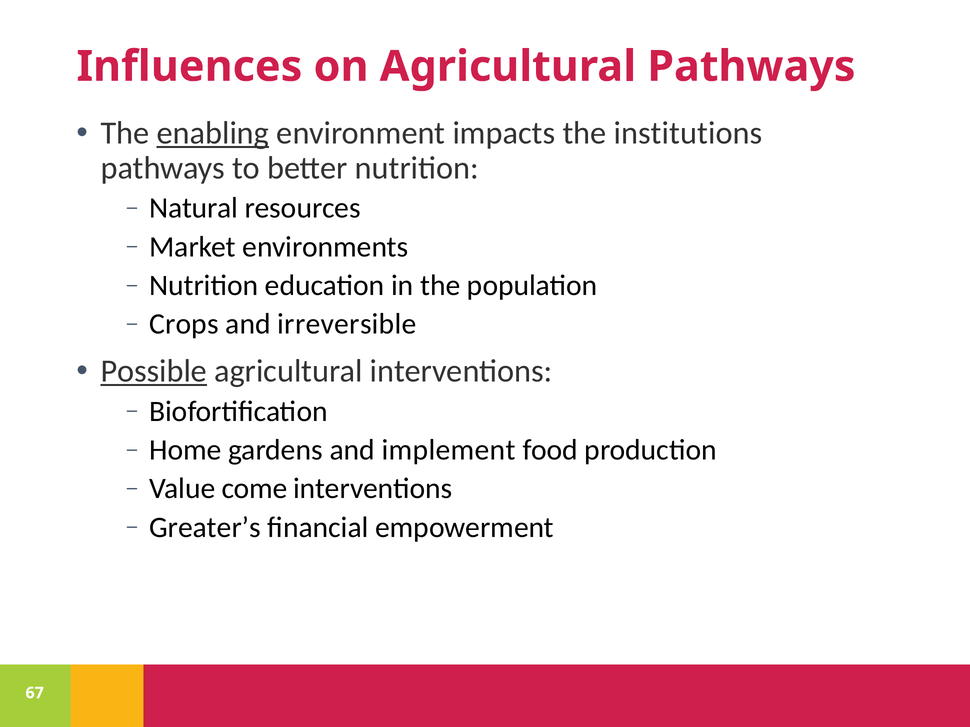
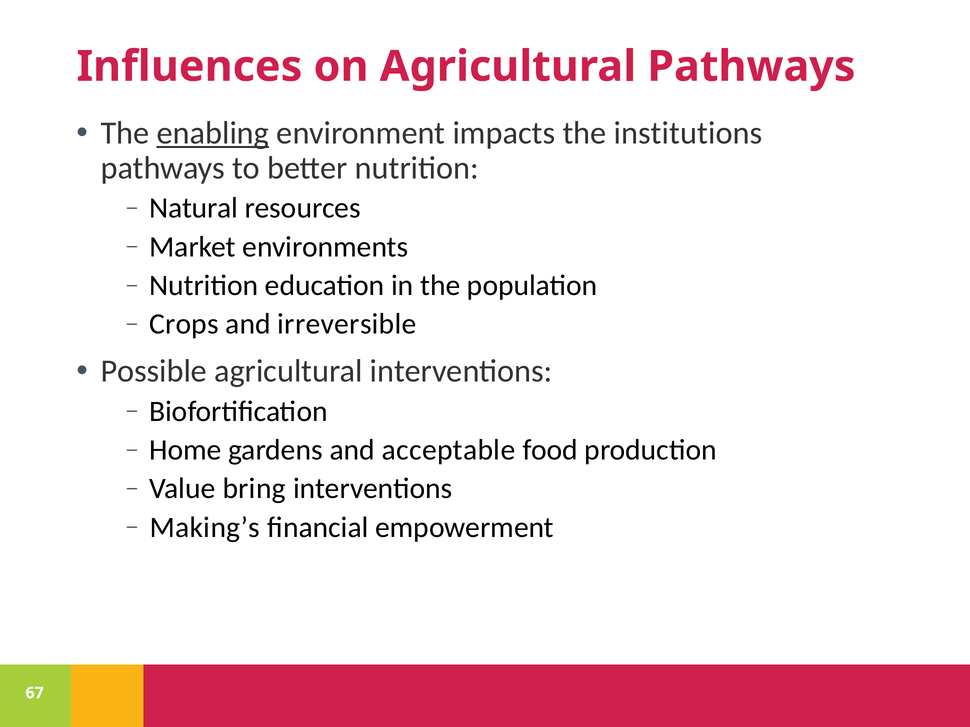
Possible underline: present -> none
implement: implement -> acceptable
come: come -> bring
Greater’s: Greater’s -> Making’s
